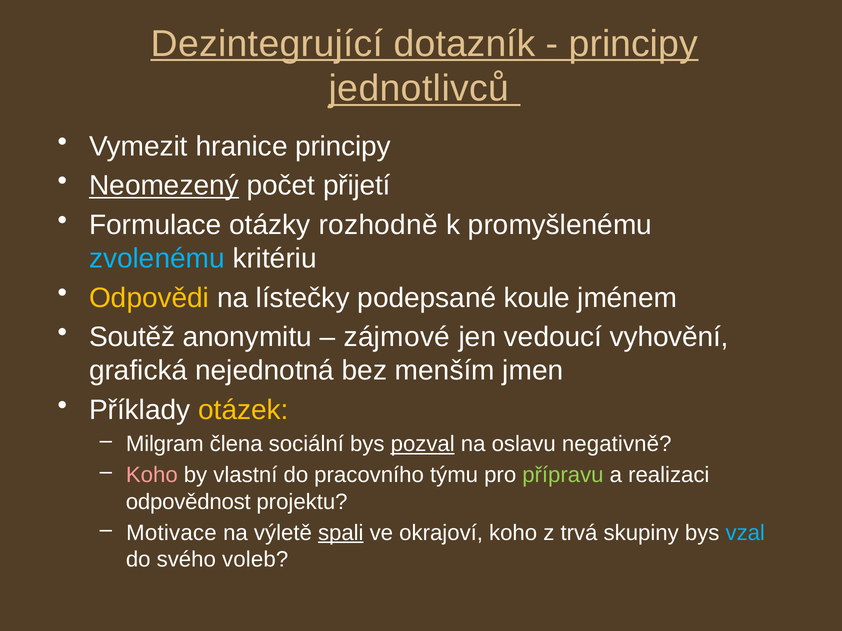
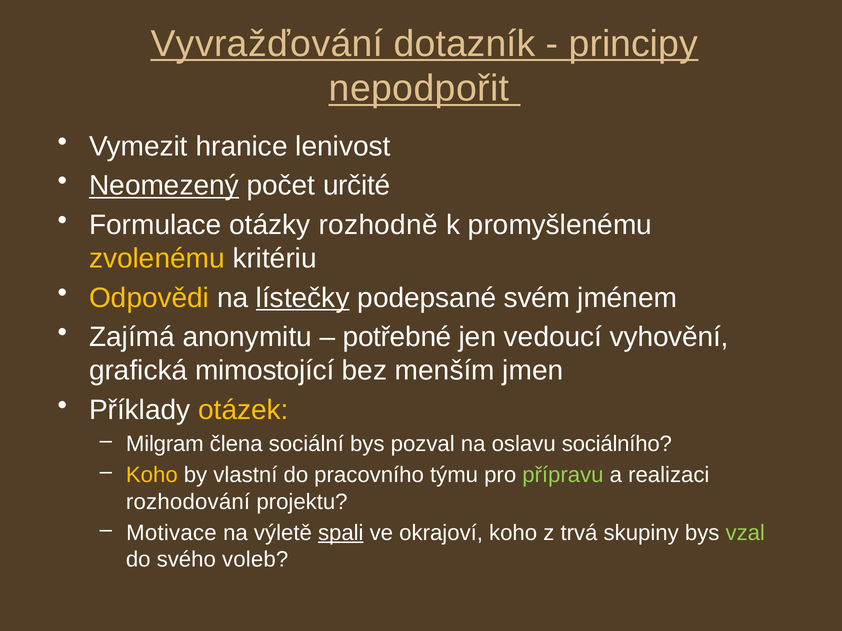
Dezintegrující: Dezintegrující -> Vyvražďování
jednotlivců: jednotlivců -> nepodpořit
hranice principy: principy -> lenivost
přijetí: přijetí -> určité
zvolenému colour: light blue -> yellow
lístečky underline: none -> present
koule: koule -> svém
Soutěž: Soutěž -> Zajímá
zájmové: zájmové -> potřebné
nejednotná: nejednotná -> mimostojící
pozval underline: present -> none
negativně: negativně -> sociálního
Koho at (152, 476) colour: pink -> yellow
odpovědnost: odpovědnost -> rozhodování
vzal colour: light blue -> light green
